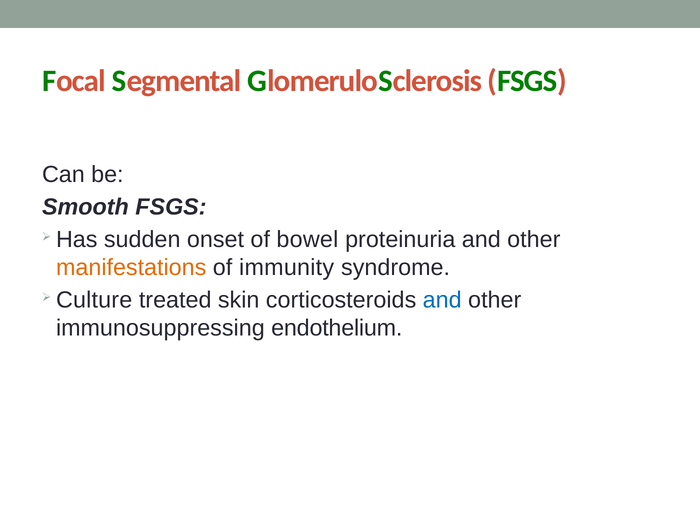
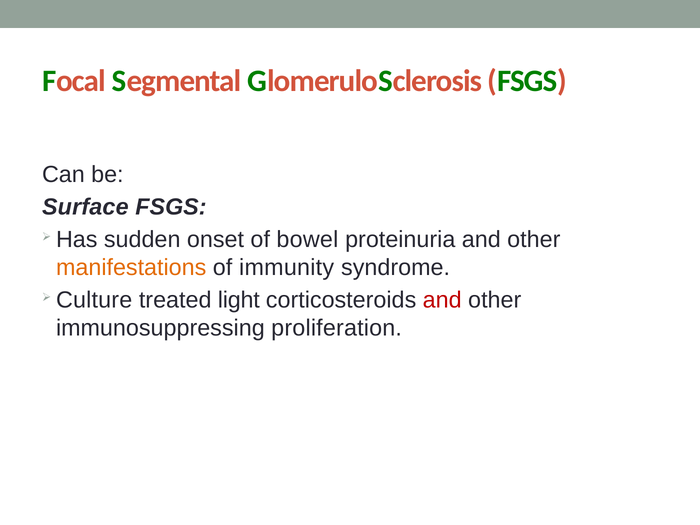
Smooth: Smooth -> Surface
skin: skin -> light
and at (442, 300) colour: blue -> red
endothelium: endothelium -> proliferation
